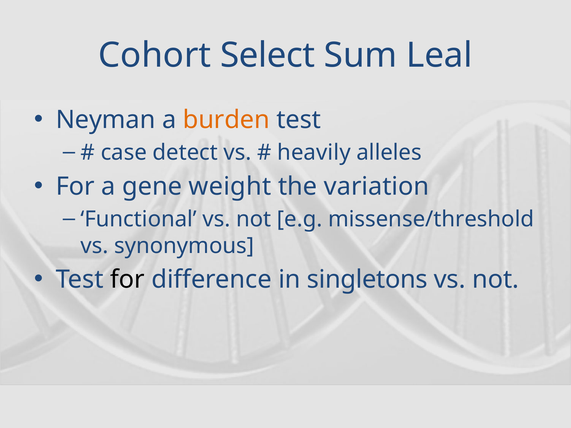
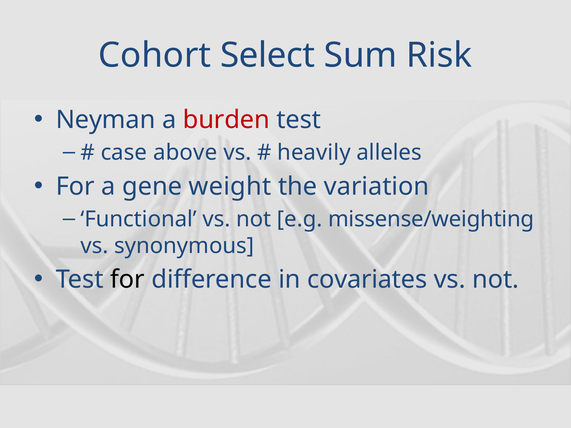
Leal: Leal -> Risk
burden colour: orange -> red
detect: detect -> above
missense/threshold: missense/threshold -> missense/weighting
singletons: singletons -> covariates
